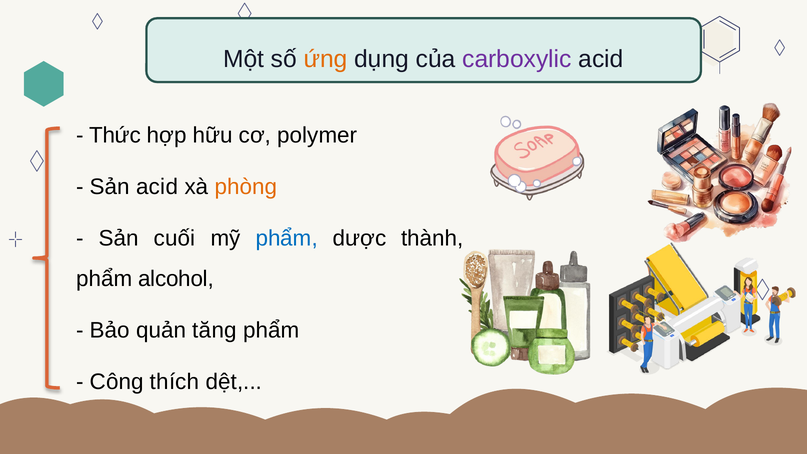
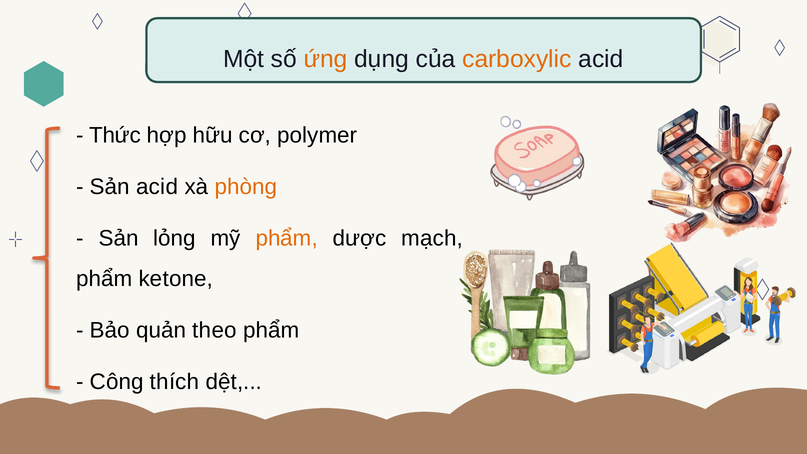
carboxylic colour: purple -> orange
cuối: cuối -> lỏng
phẩm at (287, 238) colour: blue -> orange
thành: thành -> mạch
alcohol: alcohol -> ketone
tăng: tăng -> theo
